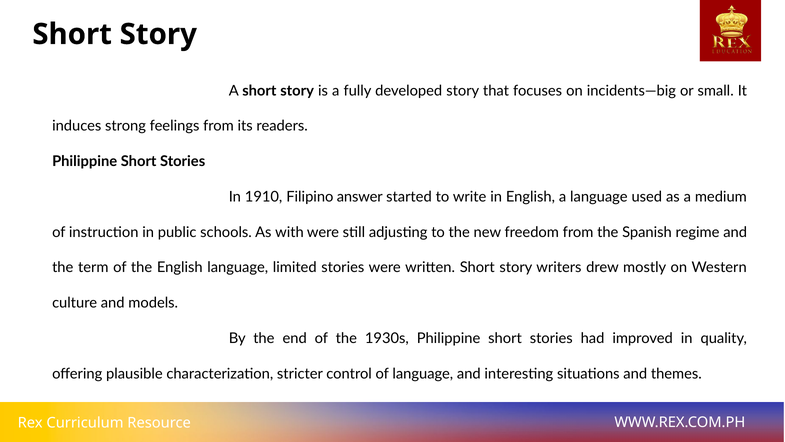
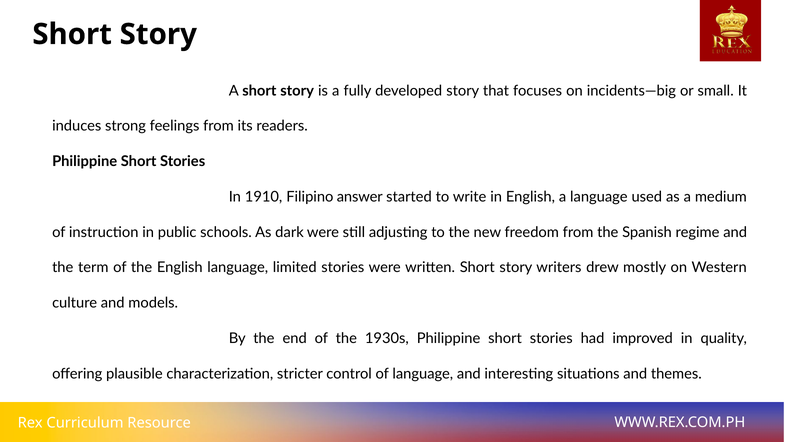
with: with -> dark
